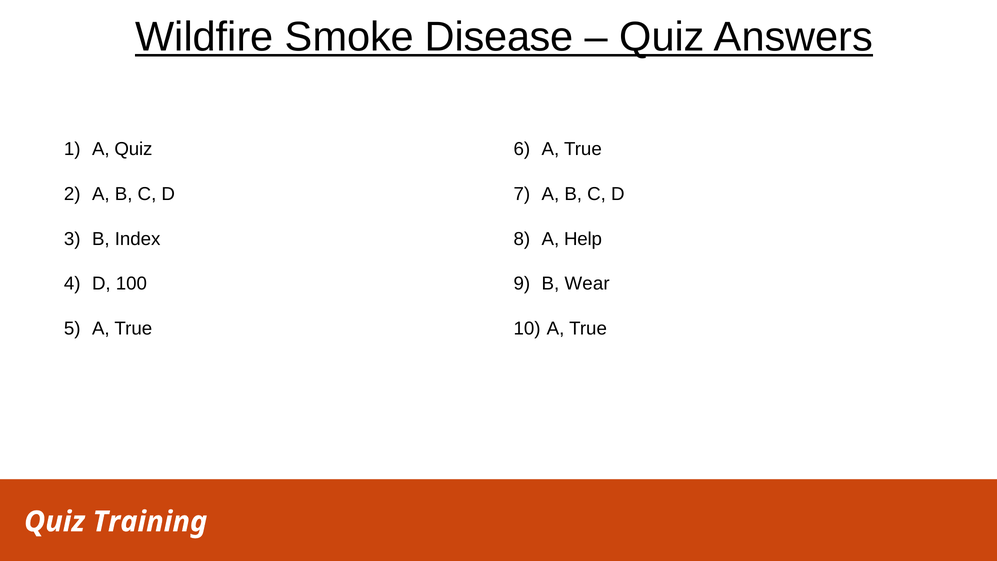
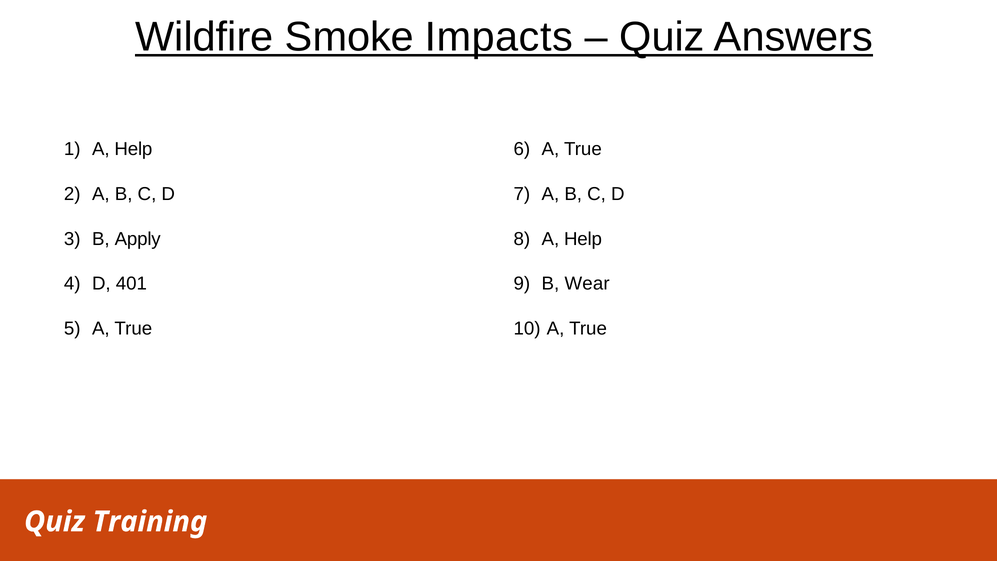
Disease: Disease -> Impacts
Quiz at (133, 149): Quiz -> Help
Index: Index -> Apply
100: 100 -> 401
